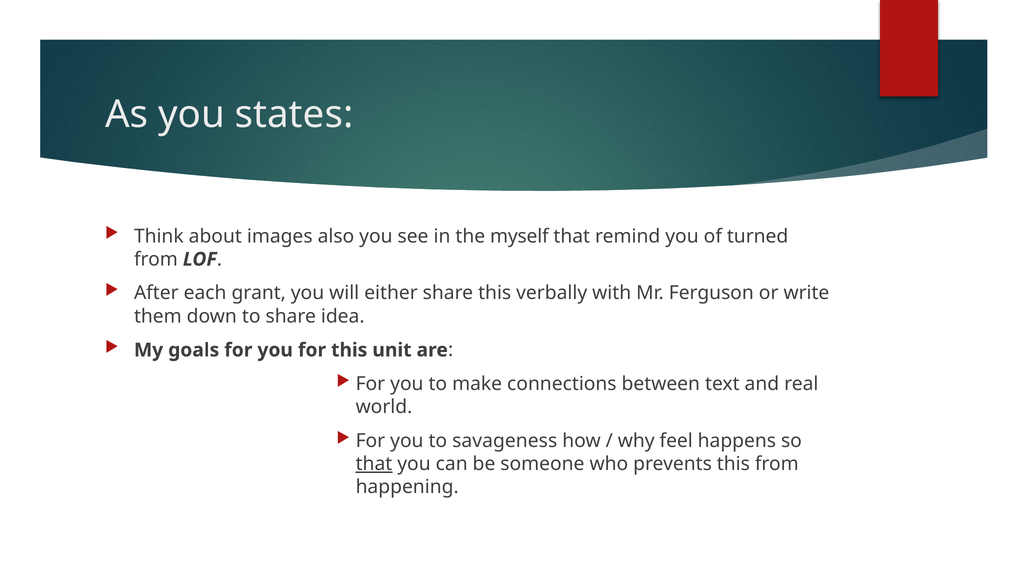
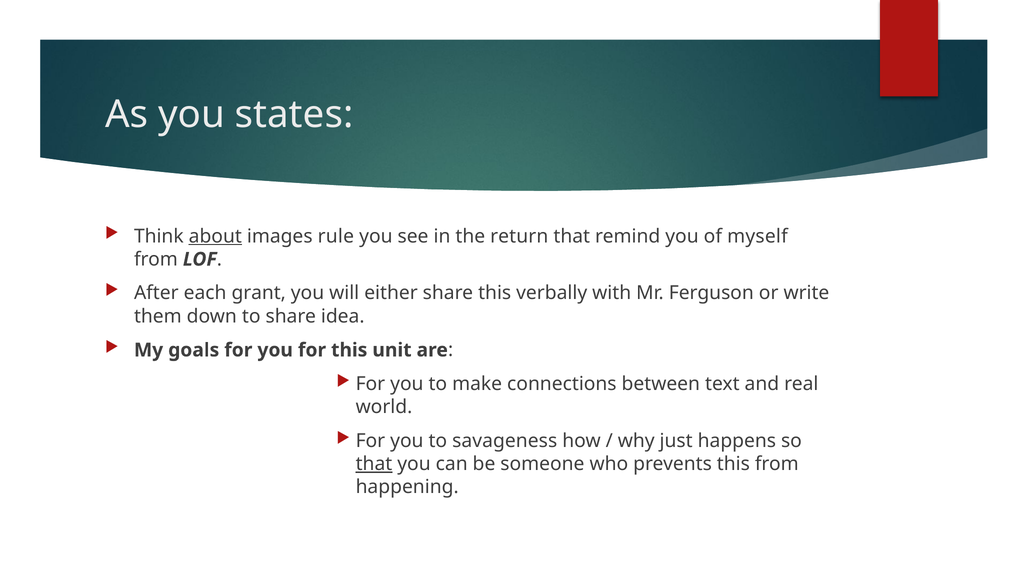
about underline: none -> present
also: also -> rule
myself: myself -> return
turned: turned -> myself
feel: feel -> just
